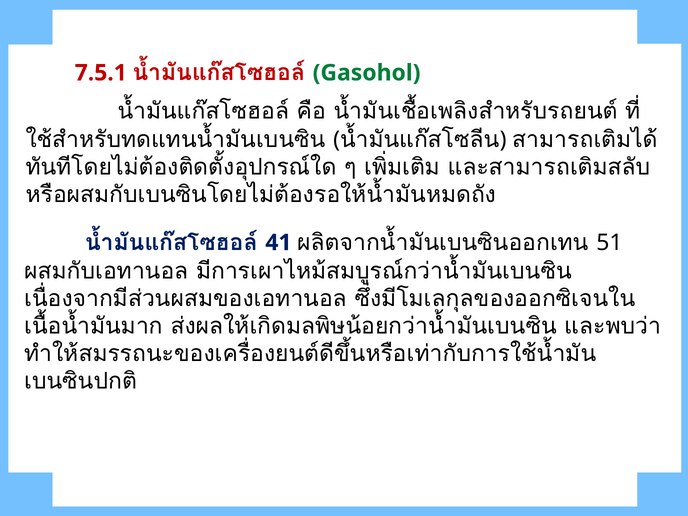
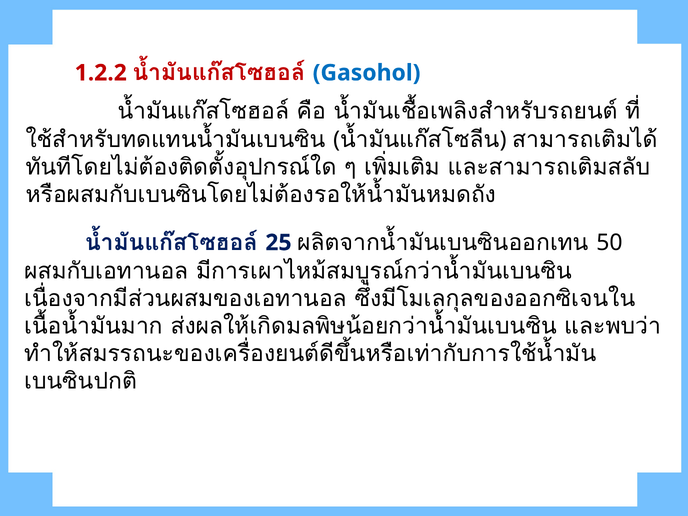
7.5.1: 7.5.1 -> 1.2.2
Gasohol colour: green -> blue
41: 41 -> 25
51: 51 -> 50
